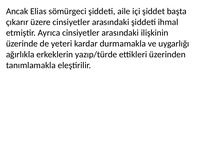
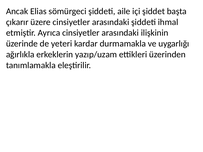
yazıp/türde: yazıp/türde -> yazıp/uzam
